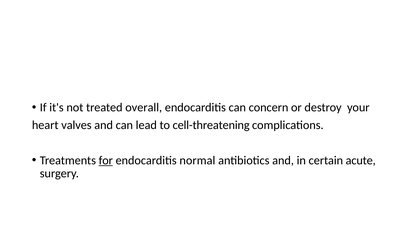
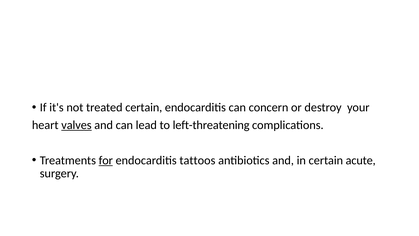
treated overall: overall -> certain
valves underline: none -> present
cell-threatening: cell-threatening -> left-threatening
normal: normal -> tattoos
